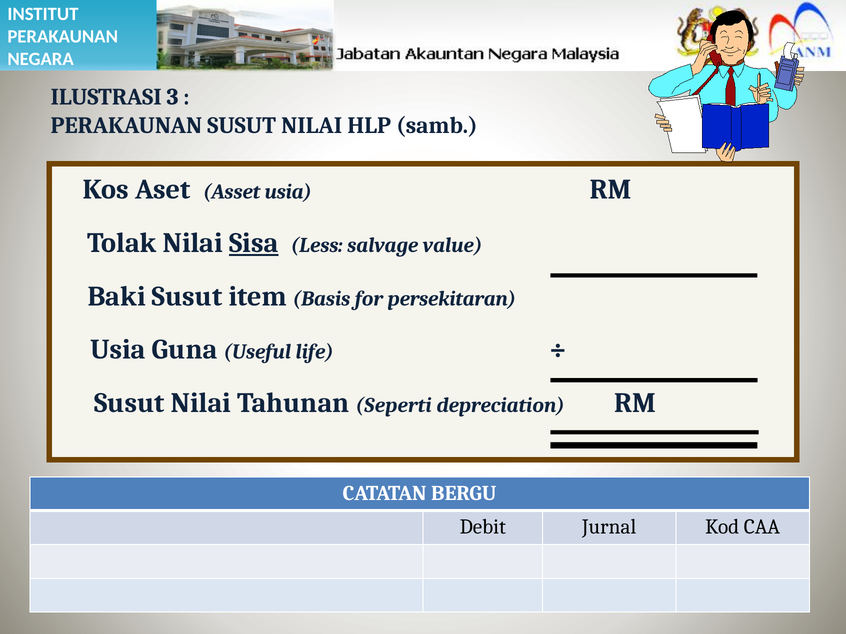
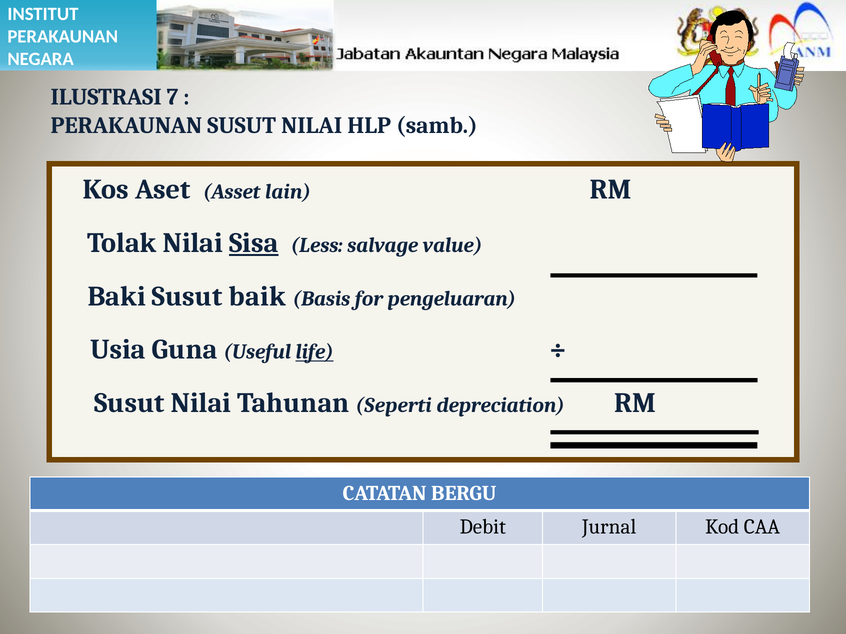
3: 3 -> 7
Asset usia: usia -> lain
item: item -> baik
persekitaran: persekitaran -> pengeluaran
life underline: none -> present
